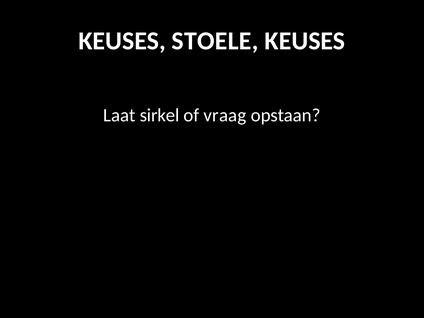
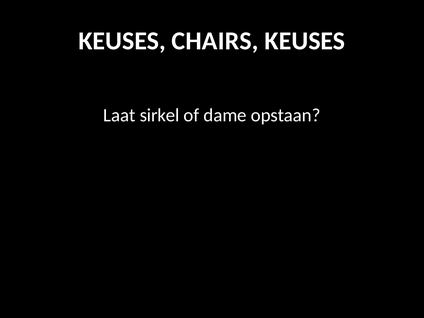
STOELE: STOELE -> CHAIRS
vraag: vraag -> dame
